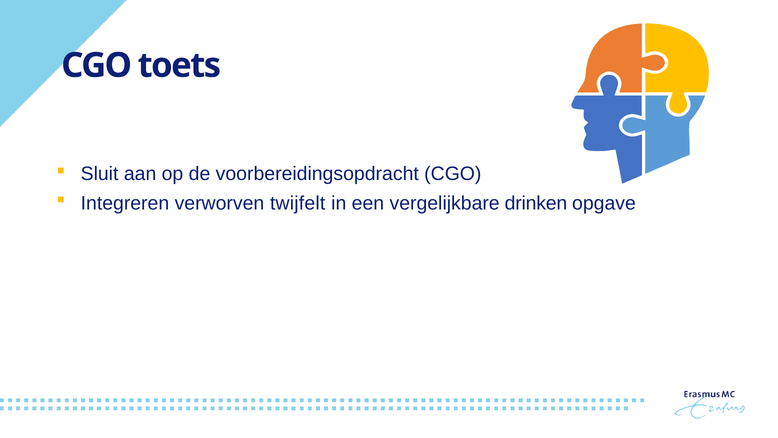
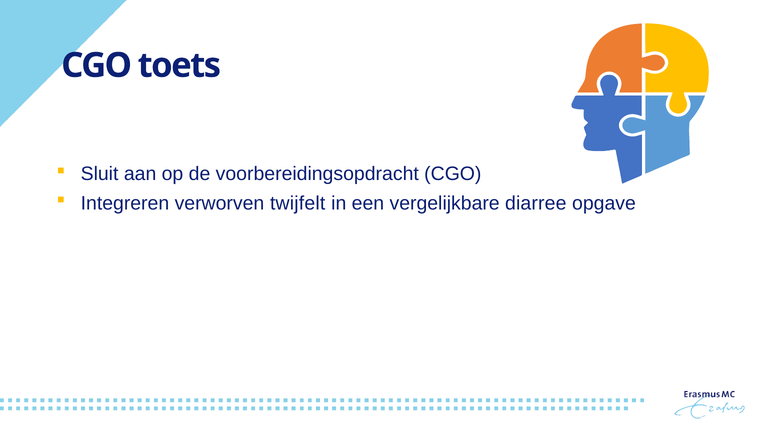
drinken: drinken -> diarree
